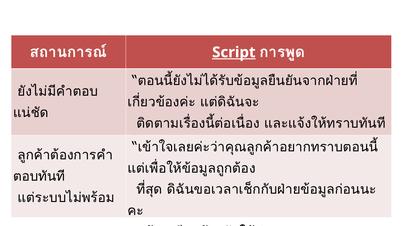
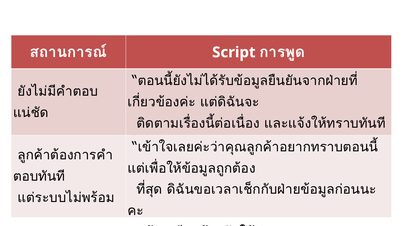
Script underline: present -> none
